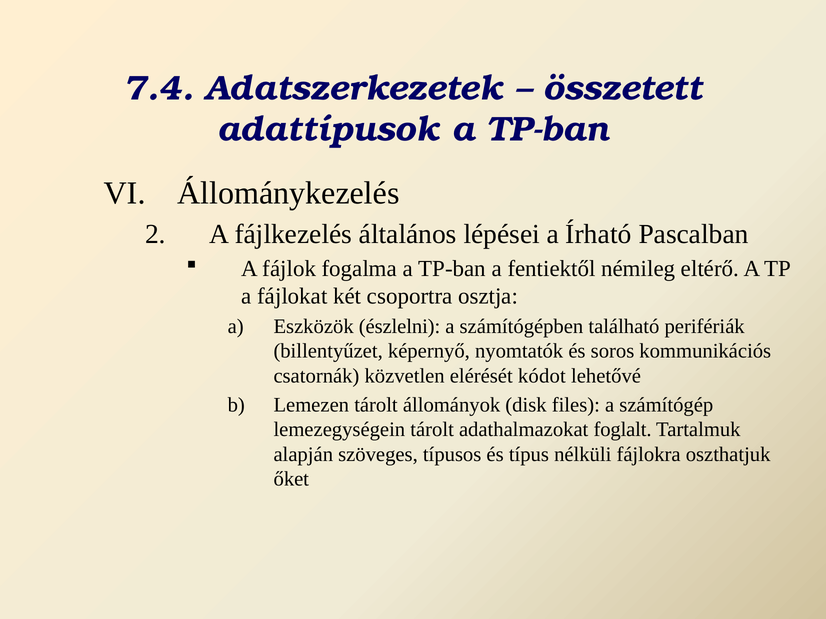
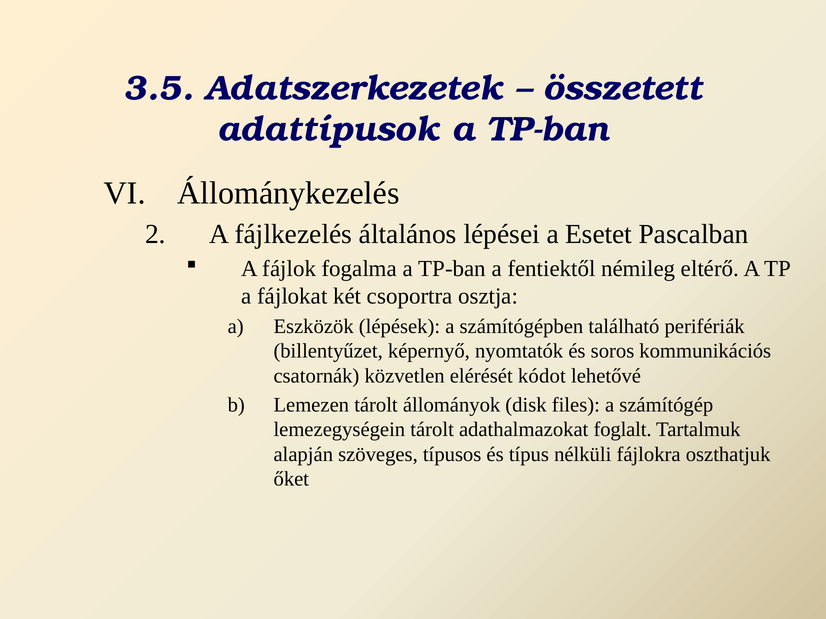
7.4: 7.4 -> 3.5
Írható: Írható -> Esetet
észlelni: észlelni -> lépések
